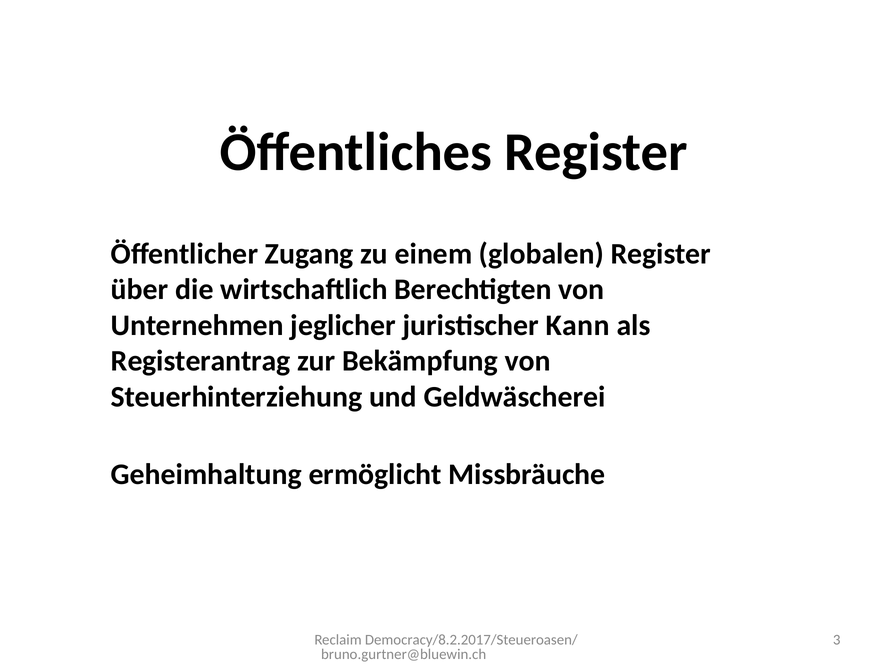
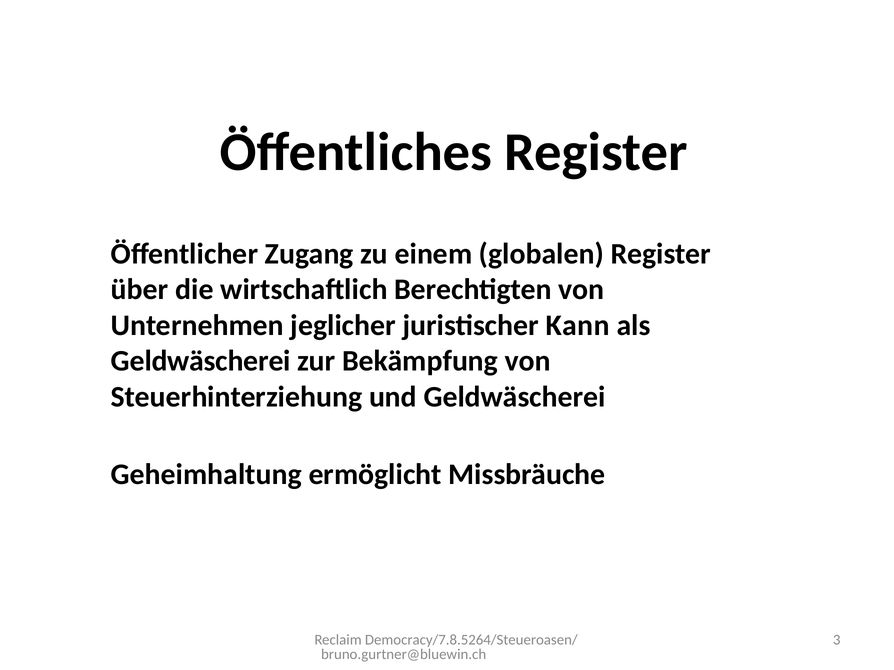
Registerantrag at (201, 361): Registerantrag -> Geldwäscherei
Democracy/8.2.2017/Steueroasen/: Democracy/8.2.2017/Steueroasen/ -> Democracy/7.8.5264/Steueroasen/
